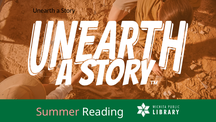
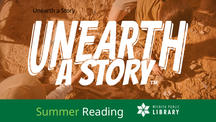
Summer colour: pink -> light green
